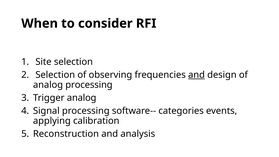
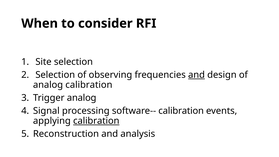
analog processing: processing -> calibration
software-- categories: categories -> calibration
calibration at (96, 121) underline: none -> present
